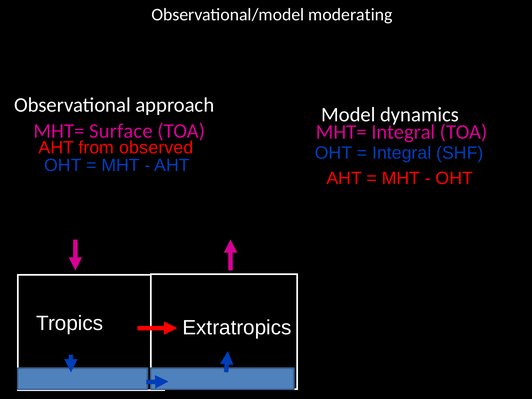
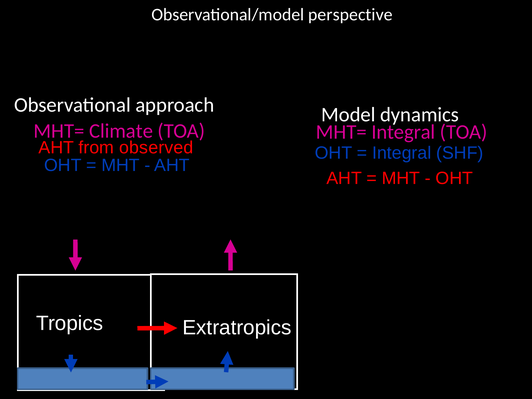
moderating: moderating -> perspective
Surface: Surface -> Climate
